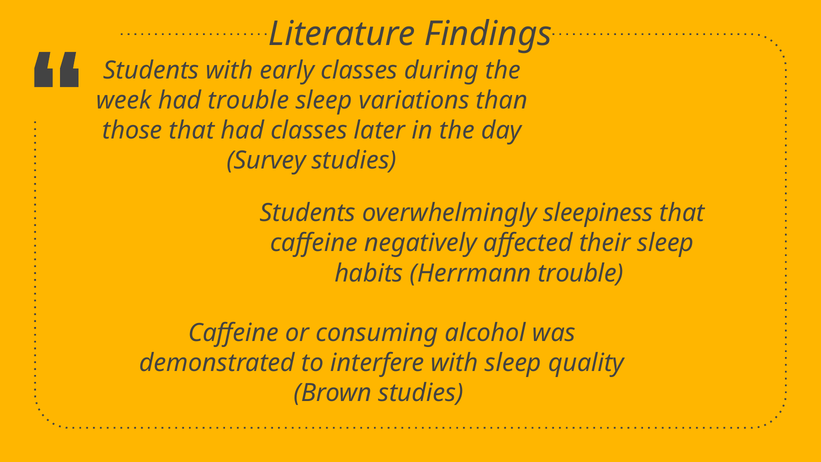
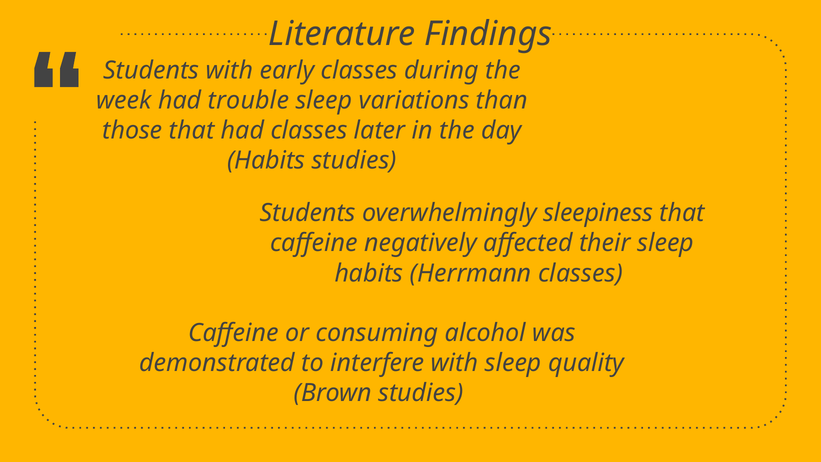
Survey at (266, 161): Survey -> Habits
Herrmann trouble: trouble -> classes
